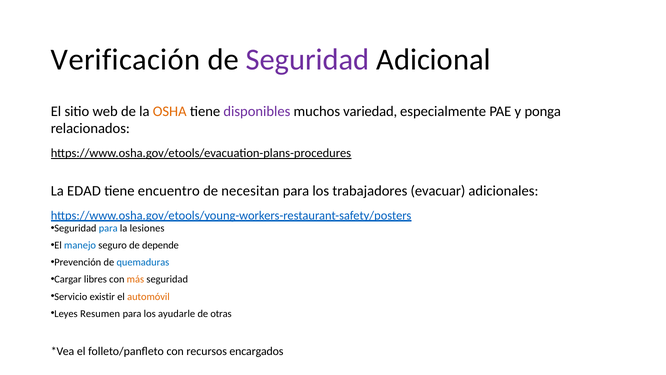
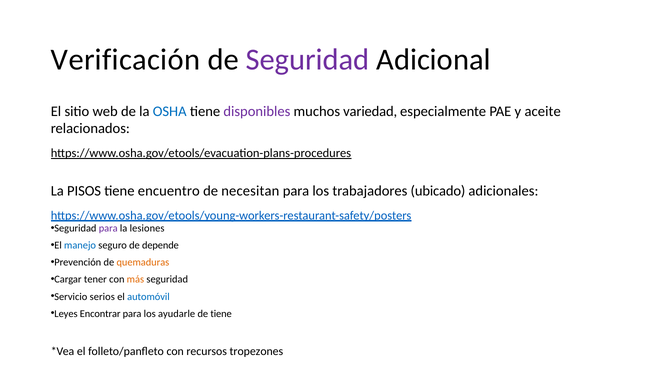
OSHA colour: orange -> blue
ponga: ponga -> aceite
EDAD: EDAD -> PISOS
evacuar: evacuar -> ubicado
para at (108, 228) colour: blue -> purple
quemaduras colour: blue -> orange
libres: libres -> tener
existir: existir -> serios
automóvil colour: orange -> blue
Resumen: Resumen -> Encontrar
de otras: otras -> tiene
encargados: encargados -> tropezones
